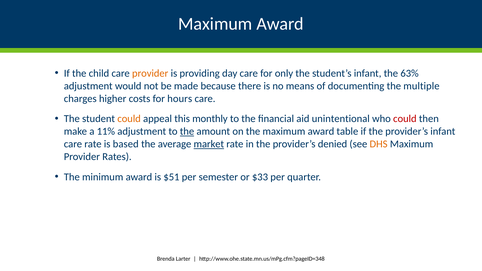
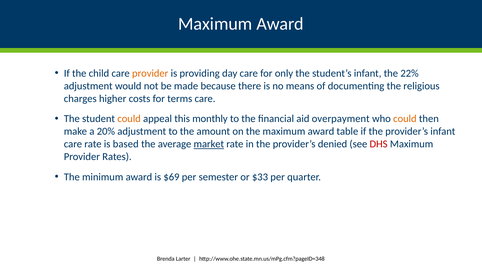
63%: 63% -> 22%
multiple: multiple -> religious
hours: hours -> terms
unintentional: unintentional -> overpayment
could at (405, 119) colour: red -> orange
11%: 11% -> 20%
the at (187, 131) underline: present -> none
DHS colour: orange -> red
$51: $51 -> $69
